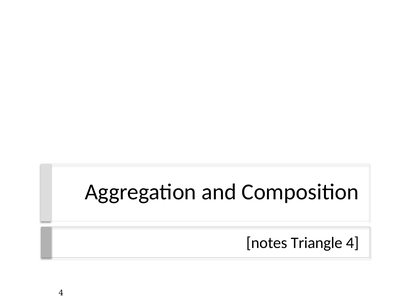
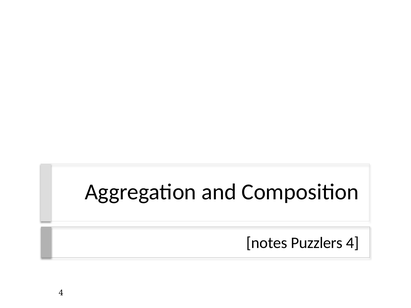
Triangle: Triangle -> Puzzlers
